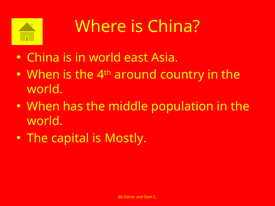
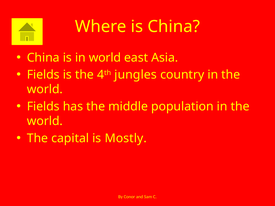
When at (43, 75): When -> Fields
around: around -> jungles
When at (43, 107): When -> Fields
